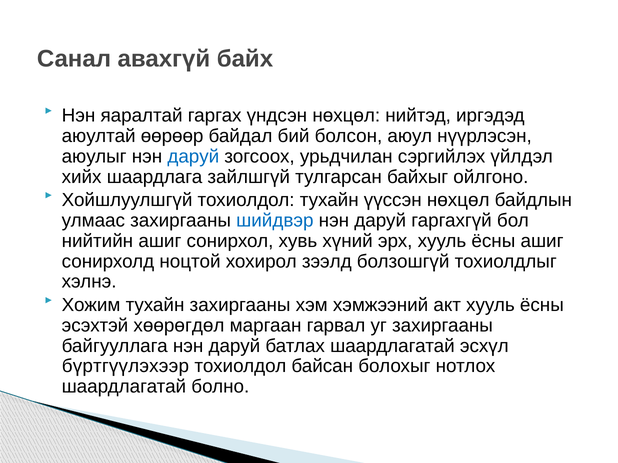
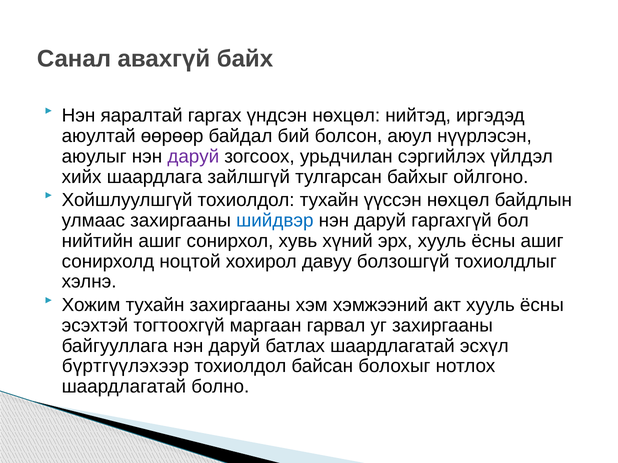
даруй at (193, 157) colour: blue -> purple
зээлд: зээлд -> давуу
хөөрөгдөл: хөөрөгдөл -> тогтоохгүй
